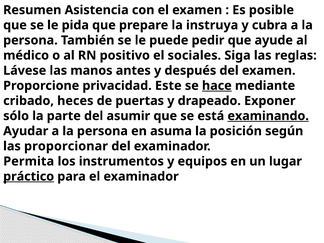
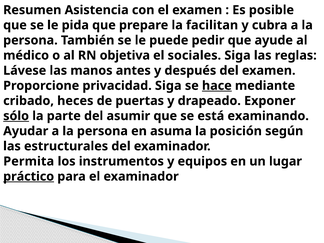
instruya: instruya -> facilitan
positivo: positivo -> objetiva
privacidad Este: Este -> Siga
sólo underline: none -> present
examinando underline: present -> none
proporcionar: proporcionar -> estructurales
